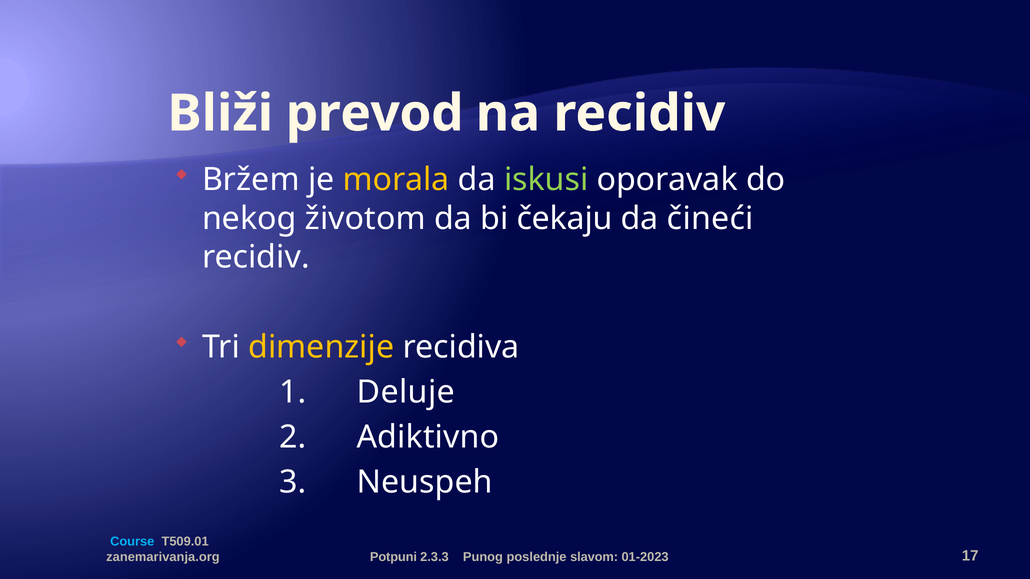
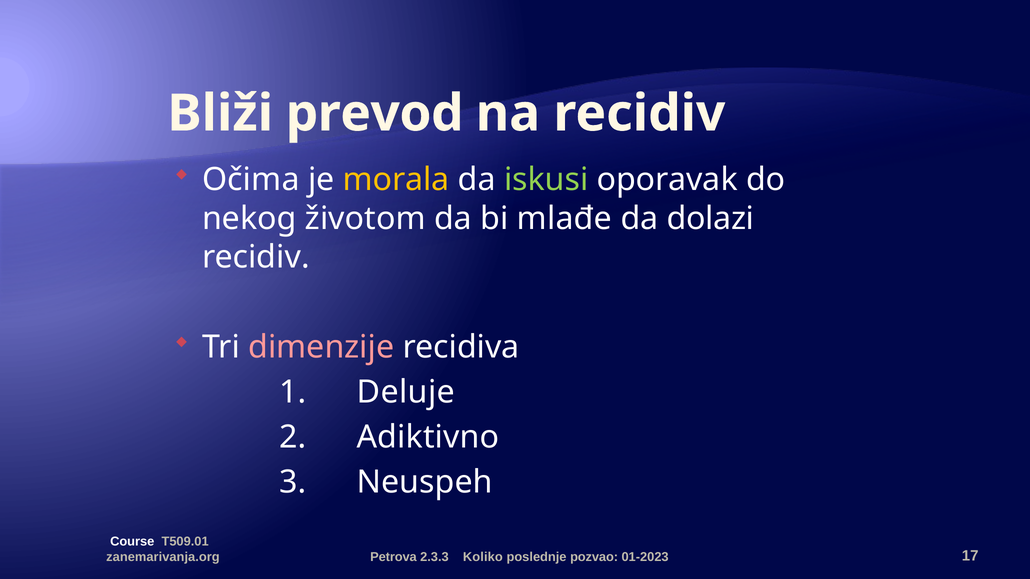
Bržem: Bržem -> Očima
čekaju: čekaju -> mlađe
čineći: čineći -> dolazi
dimenzije colour: yellow -> pink
Course colour: light blue -> white
Potpuni: Potpuni -> Petrova
Punog: Punog -> Koliko
slavom: slavom -> pozvao
